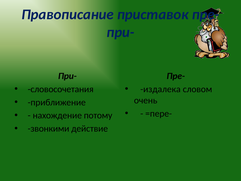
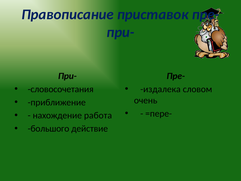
потому: потому -> работа
звонкими: звонкими -> большого
